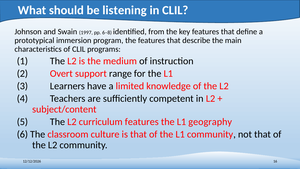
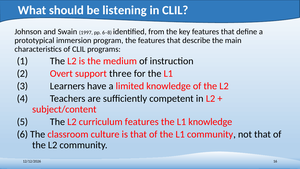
range: range -> three
L1 geography: geography -> knowledge
